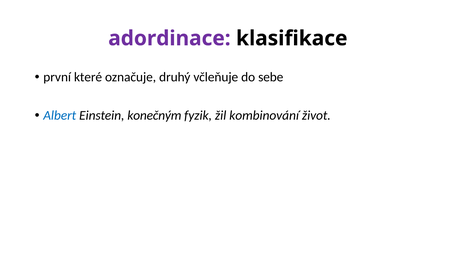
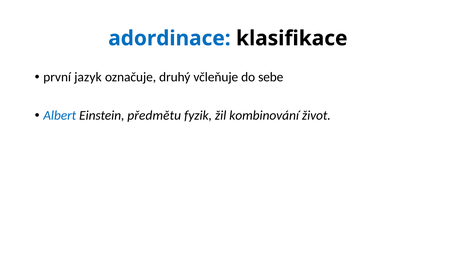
adordinace colour: purple -> blue
které: které -> jazyk
konečným: konečným -> předmětu
